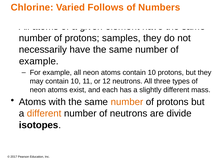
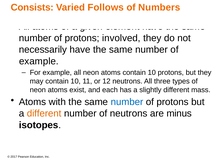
Chlorine: Chlorine -> Consists
samples: samples -> involved
number at (127, 102) colour: orange -> blue
divide: divide -> minus
